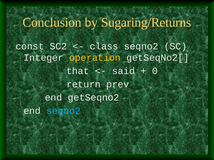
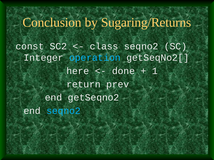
operation colour: yellow -> light blue
that: that -> here
said: said -> done
0: 0 -> 1
